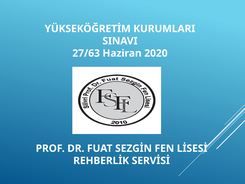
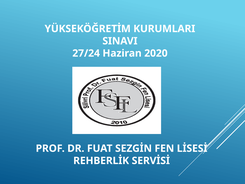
27/63: 27/63 -> 27/24
